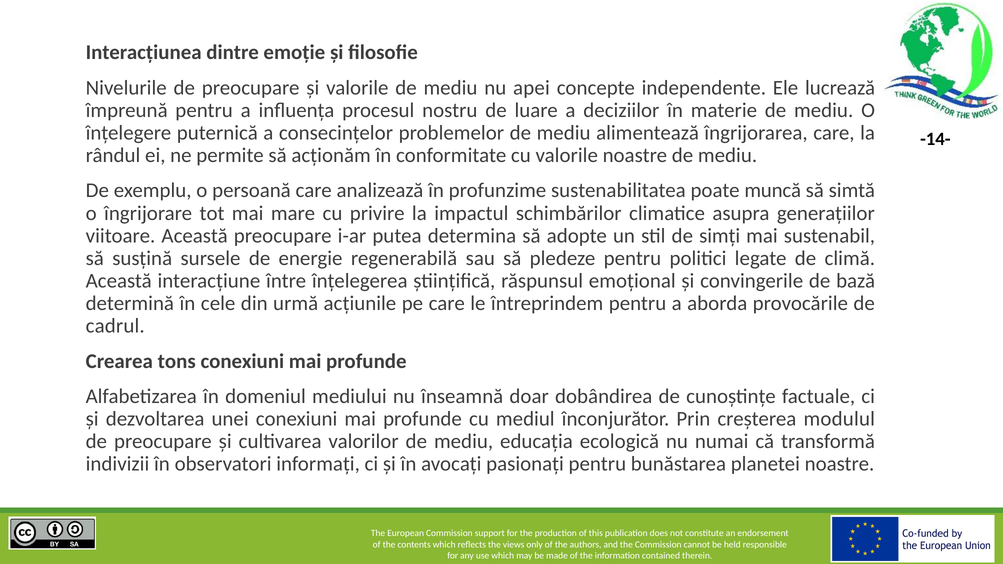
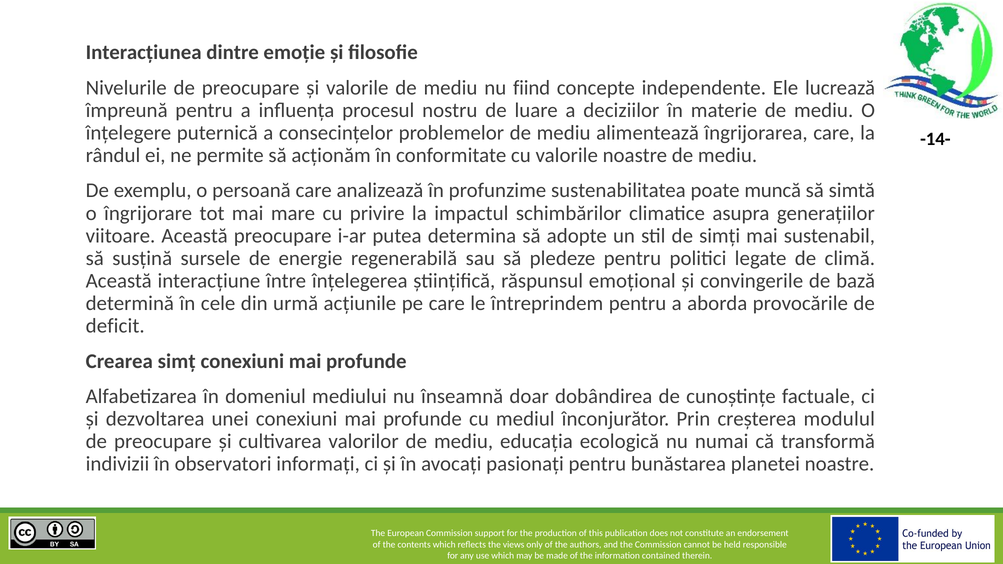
apei: apei -> fiind
cadrul: cadrul -> deficit
tons: tons -> simț
